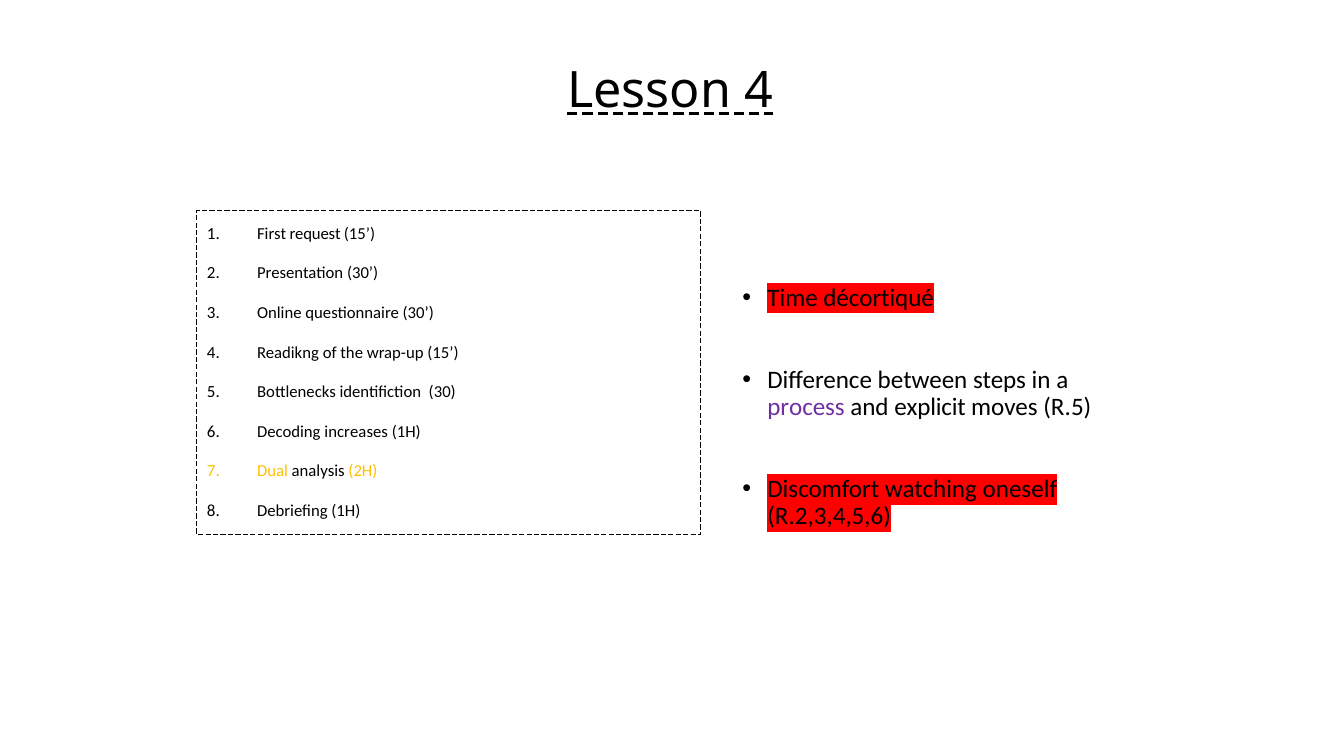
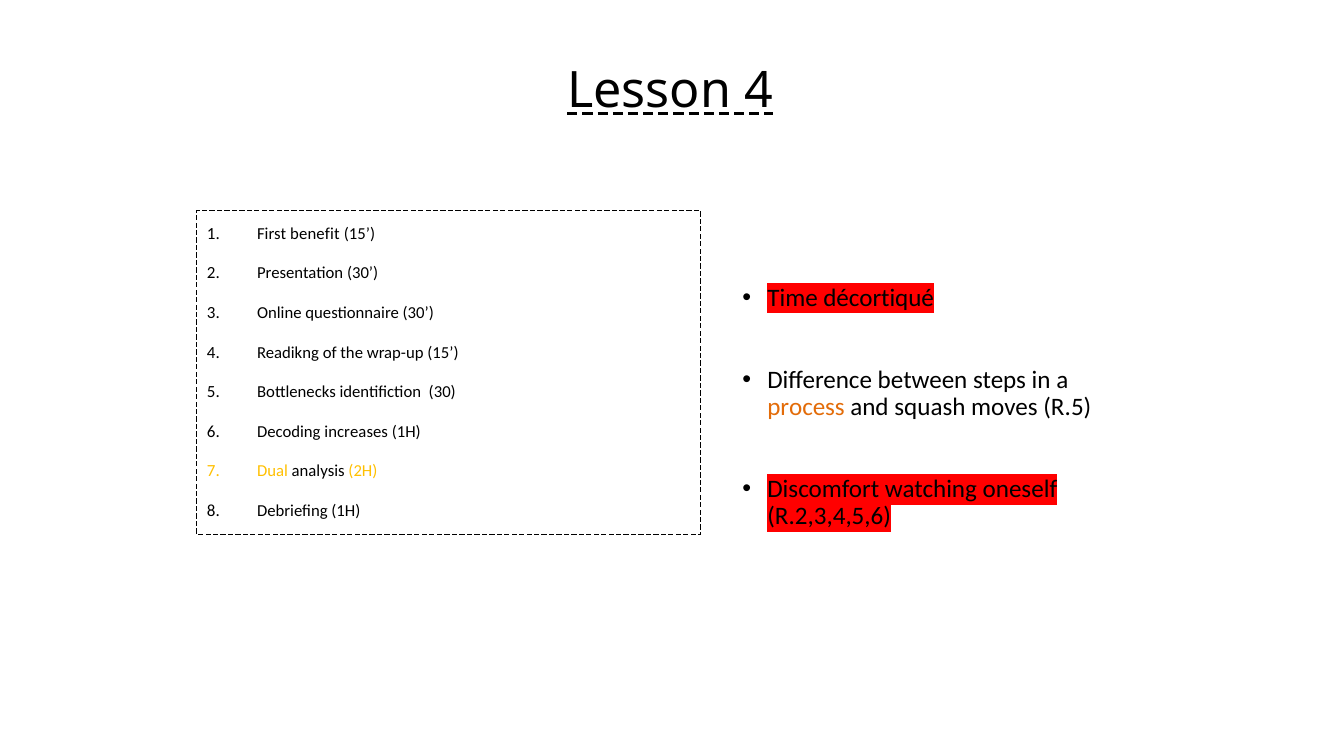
request: request -> benefit
process colour: purple -> orange
explicit: explicit -> squash
